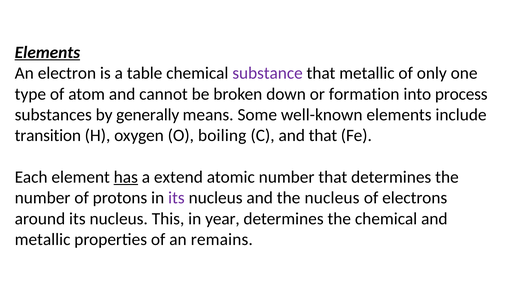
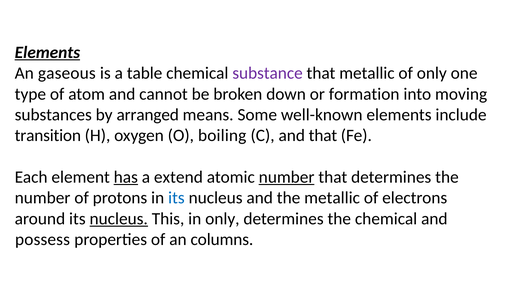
electron: electron -> gaseous
process: process -> moving
generally: generally -> arranged
number at (287, 177) underline: none -> present
its at (176, 198) colour: purple -> blue
the nucleus: nucleus -> metallic
nucleus at (119, 219) underline: none -> present
in year: year -> only
metallic at (43, 239): metallic -> possess
remains: remains -> columns
